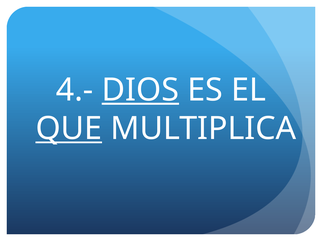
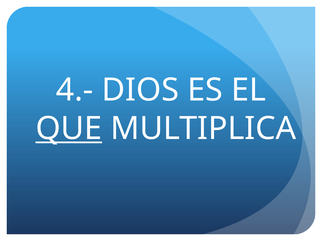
DIOS underline: present -> none
